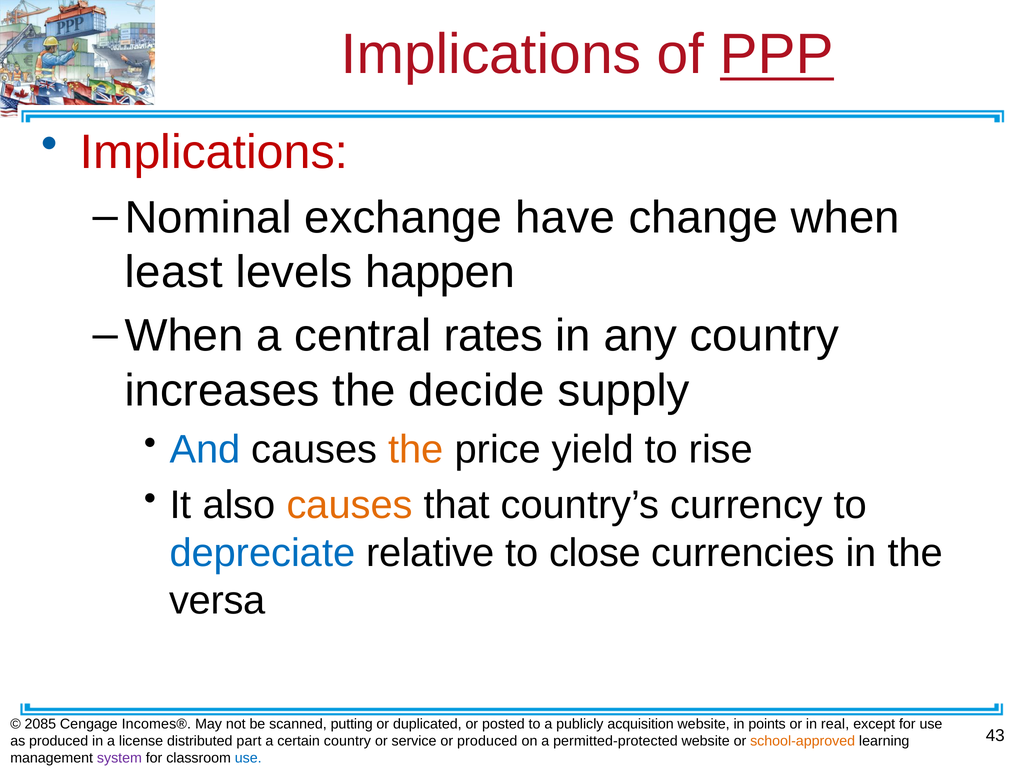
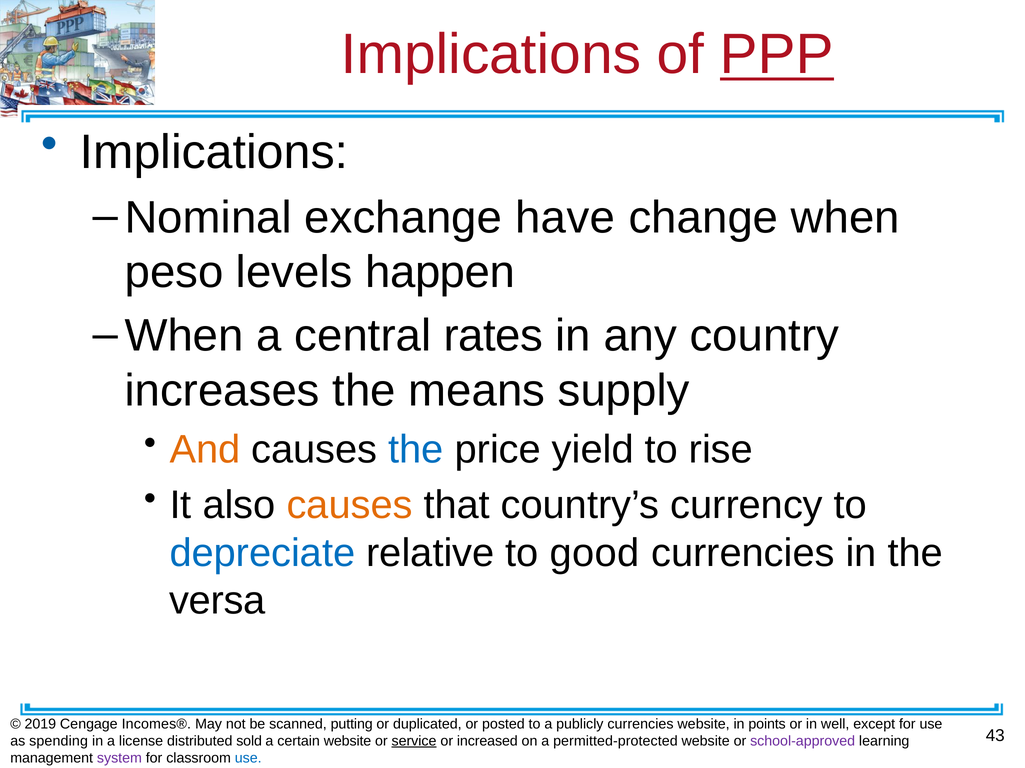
Implications at (214, 153) colour: red -> black
least: least -> peso
decide: decide -> means
And colour: blue -> orange
the at (416, 450) colour: orange -> blue
close: close -> good
2085: 2085 -> 2019
publicly acquisition: acquisition -> currencies
real: real -> well
as produced: produced -> spending
part: part -> sold
certain country: country -> website
service underline: none -> present
or produced: produced -> increased
school-approved colour: orange -> purple
